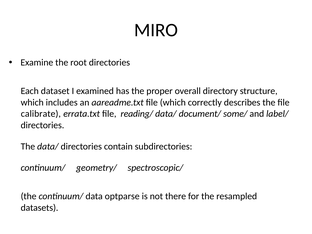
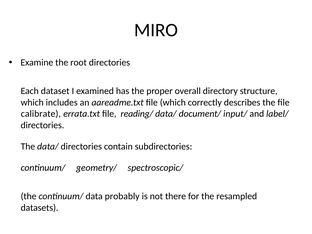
some/: some/ -> input/
optparse: optparse -> probably
